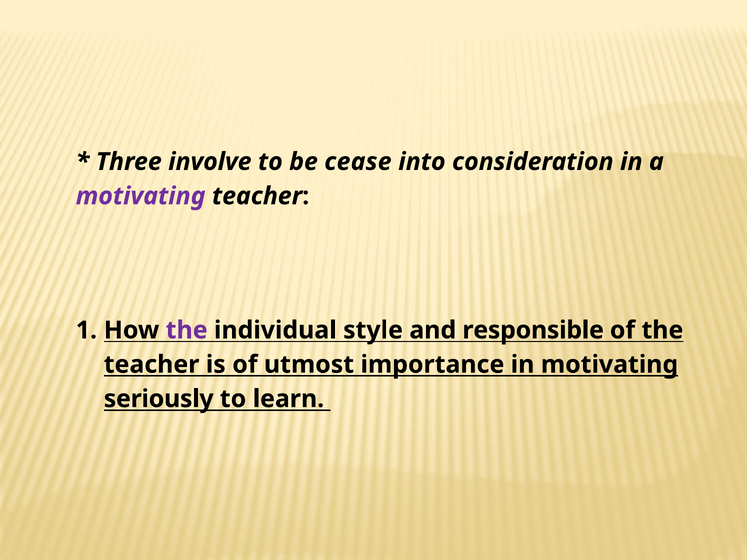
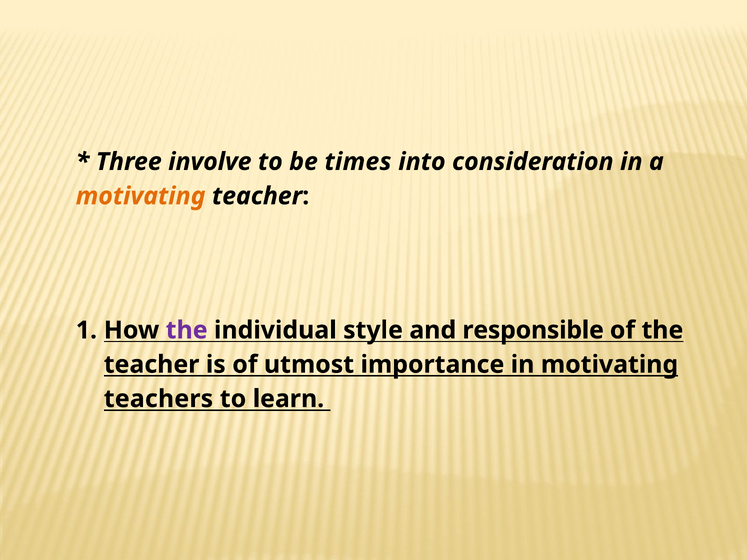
cease: cease -> times
motivating at (141, 196) colour: purple -> orange
seriously: seriously -> teachers
